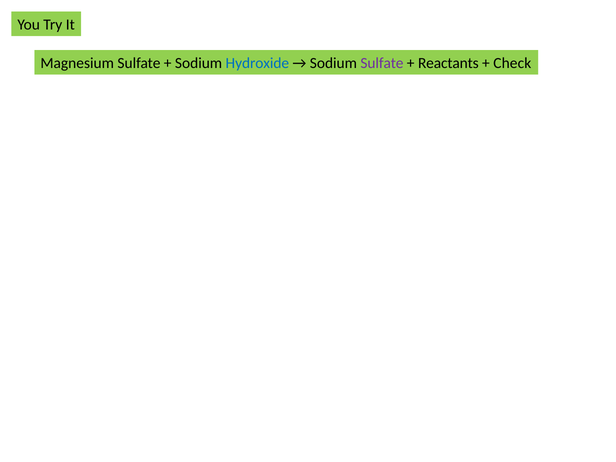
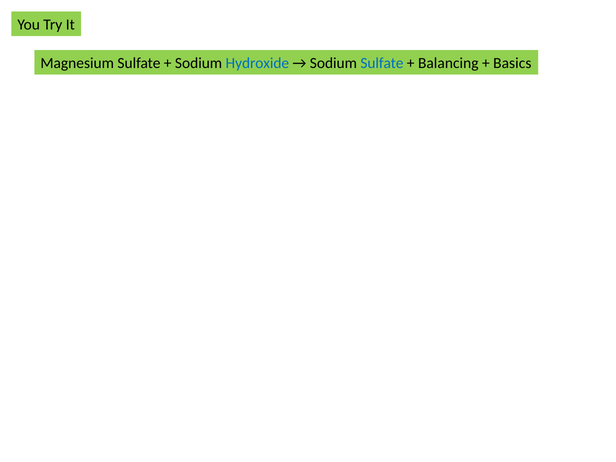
Sulfate at (382, 63) colour: purple -> blue
Reactants: Reactants -> Balancing
Check: Check -> Basics
